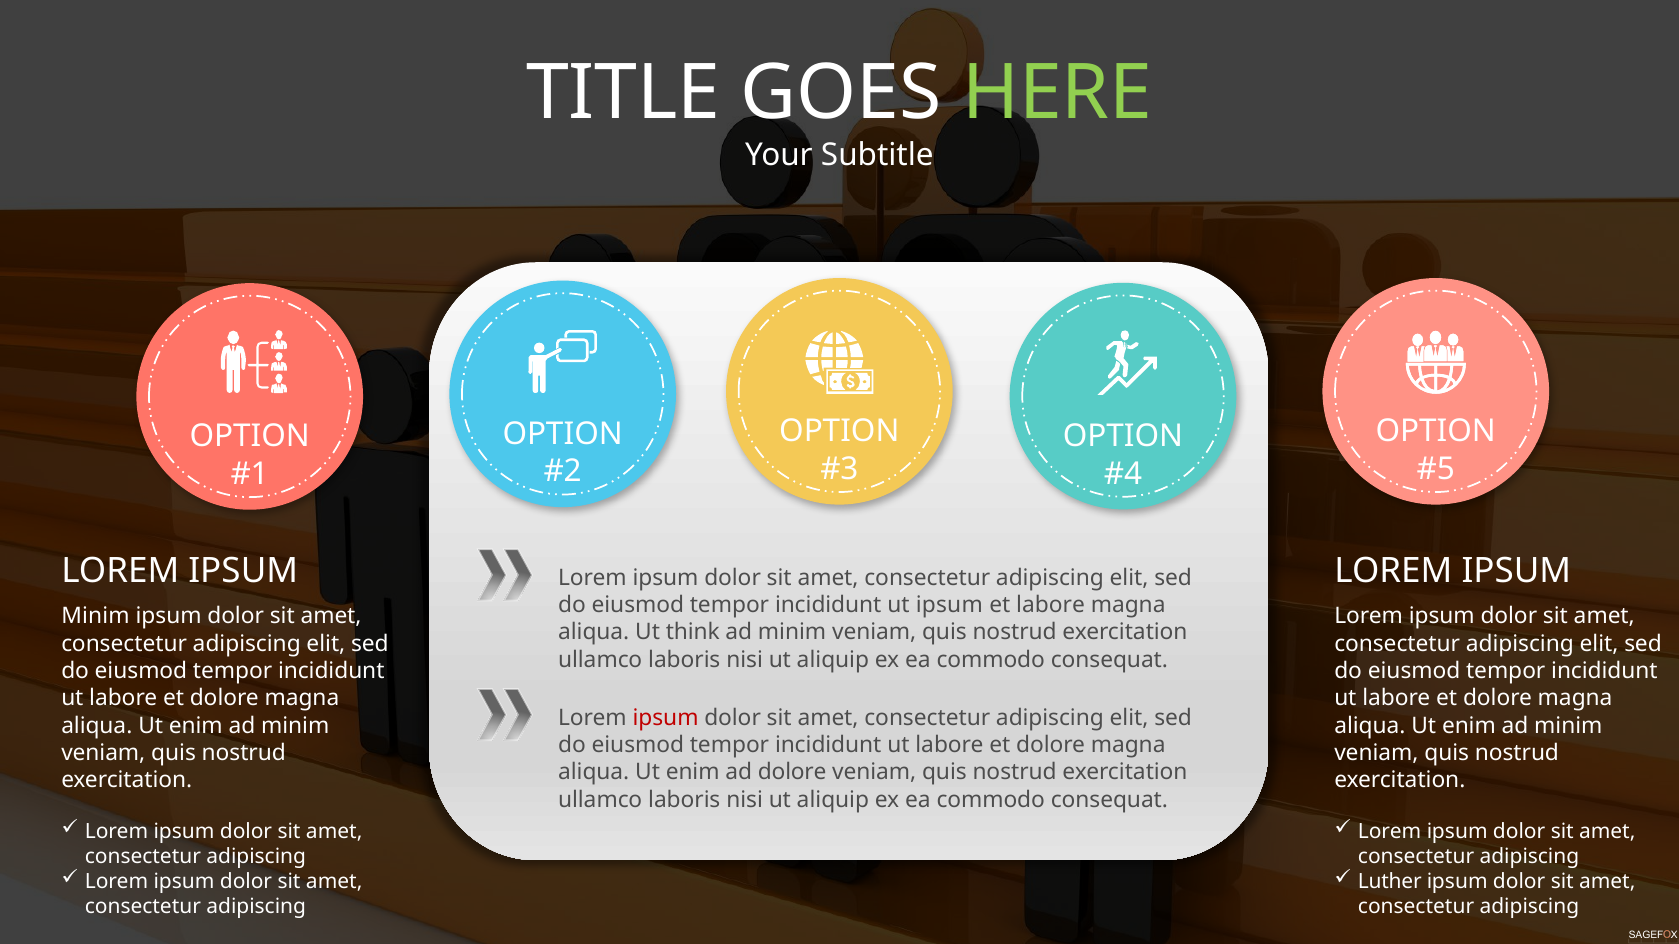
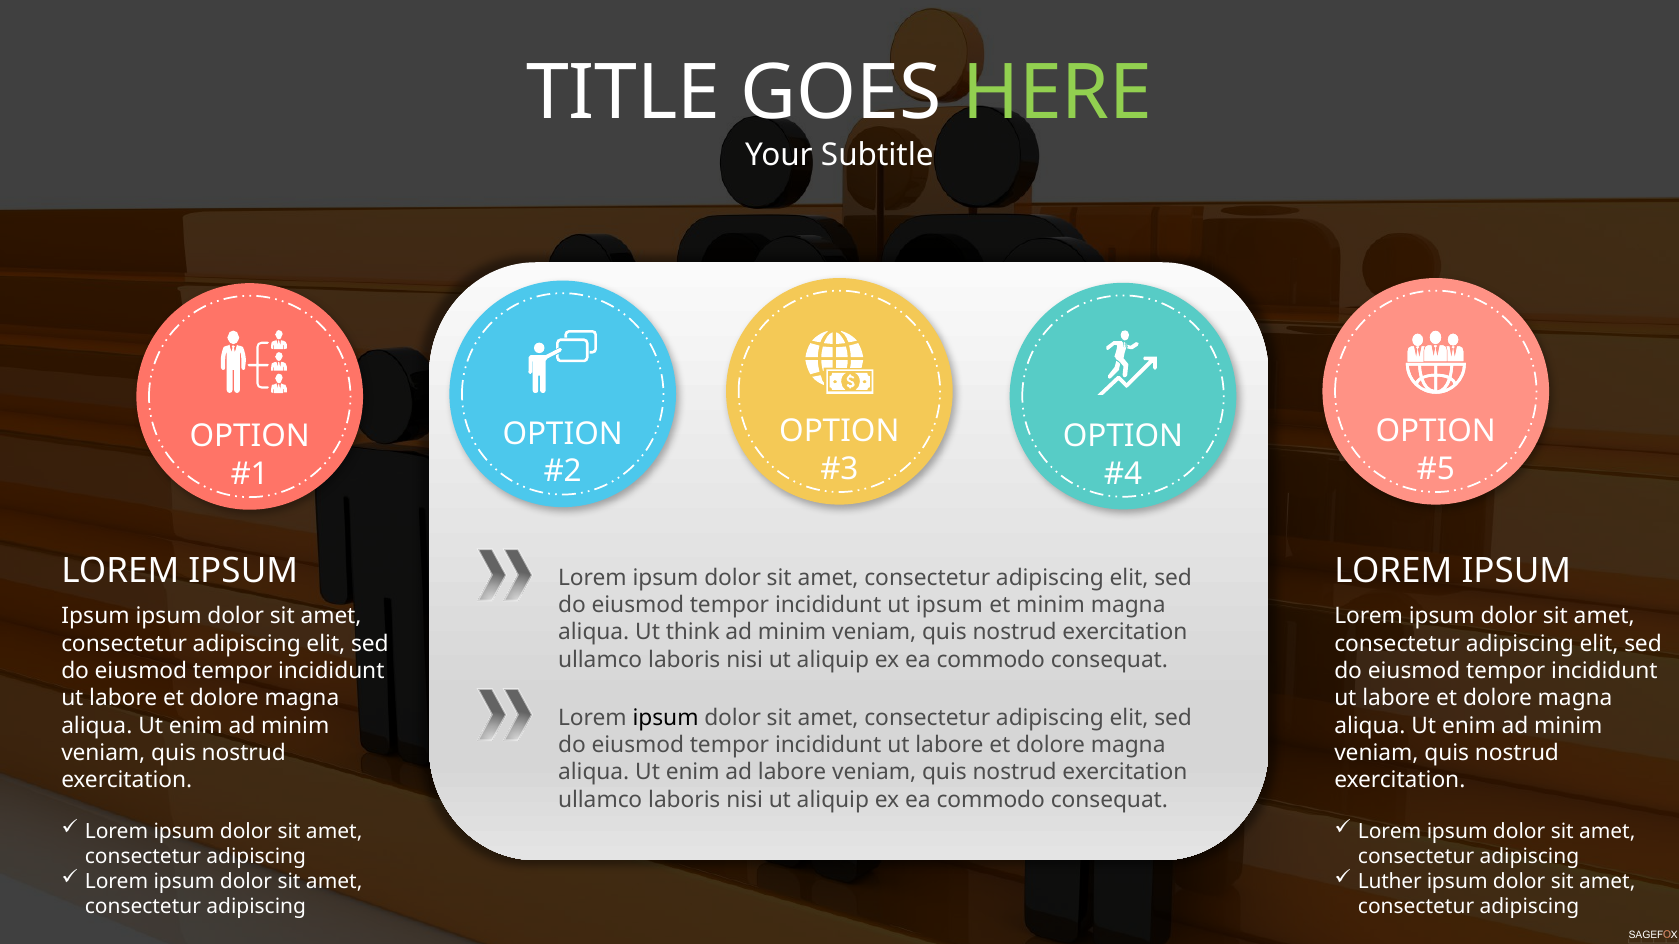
et labore: labore -> minim
Minim at (95, 617): Minim -> Ipsum
ipsum at (666, 718) colour: red -> black
ad dolore: dolore -> labore
